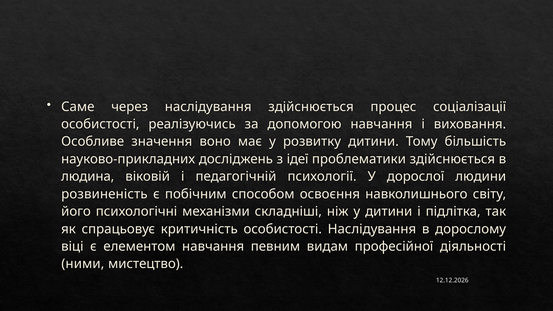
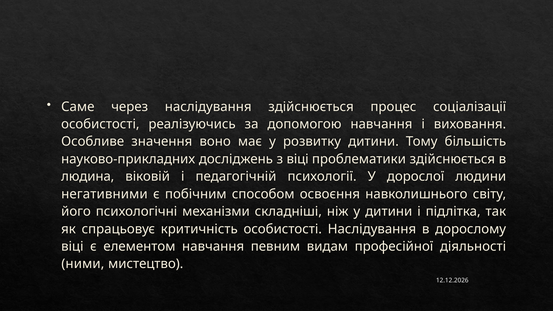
з ідеї: ідеї -> віці
розвиненість: розвиненість -> негативними
